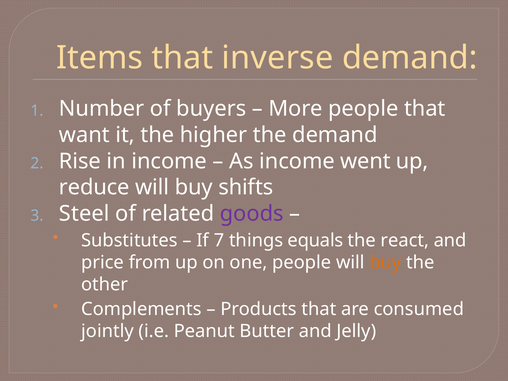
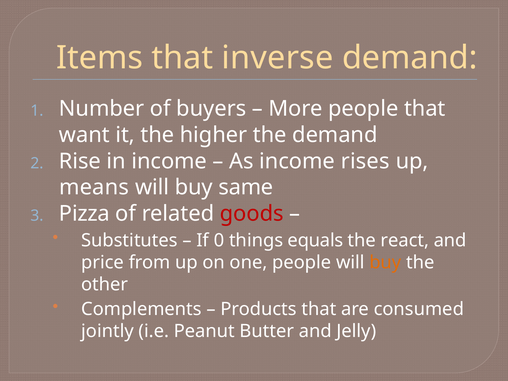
went: went -> rises
reduce: reduce -> means
shifts: shifts -> same
Steel: Steel -> Pizza
goods colour: purple -> red
7: 7 -> 0
